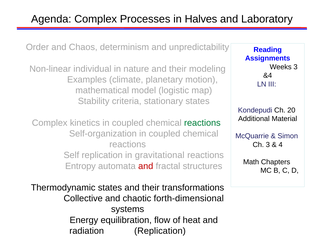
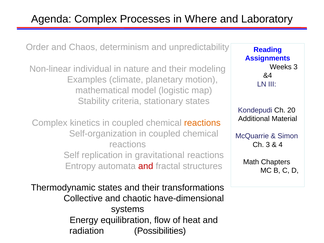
Halves: Halves -> Where
reactions at (202, 123) colour: green -> orange
forth-dimensional: forth-dimensional -> have-dimensional
radiation Replication: Replication -> Possibilities
